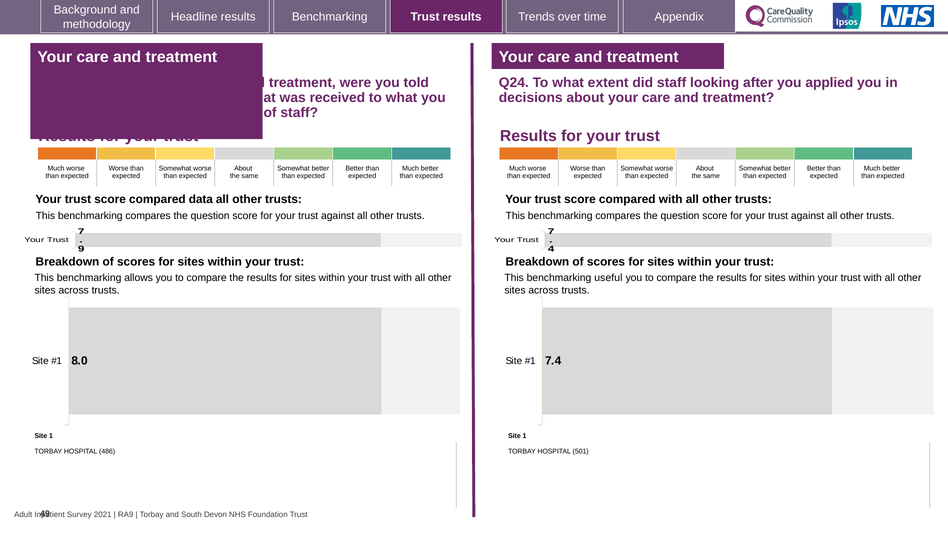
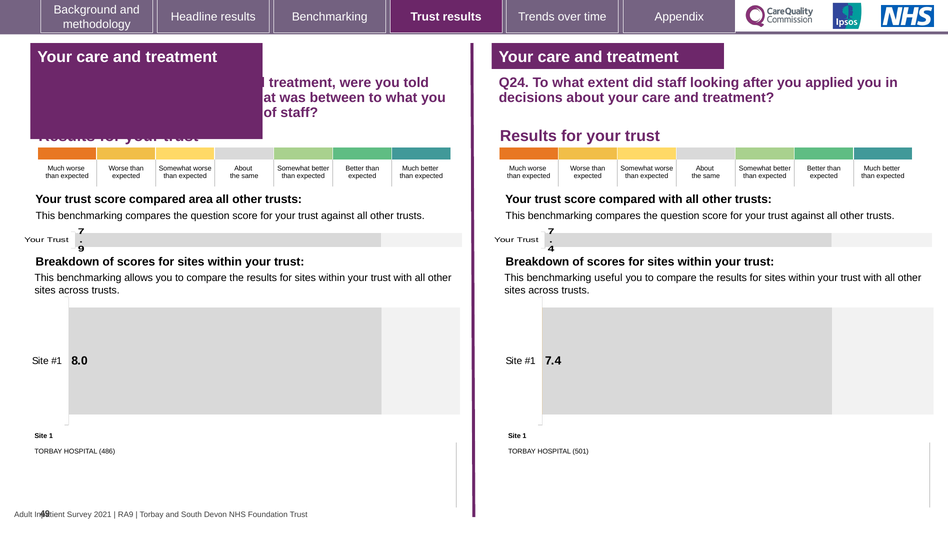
received: received -> between
data: data -> area
